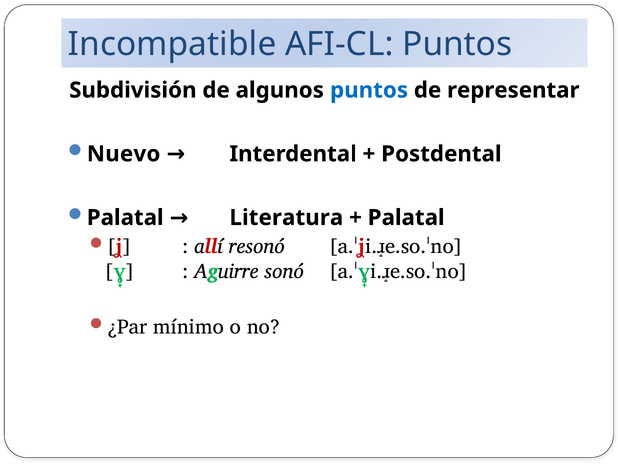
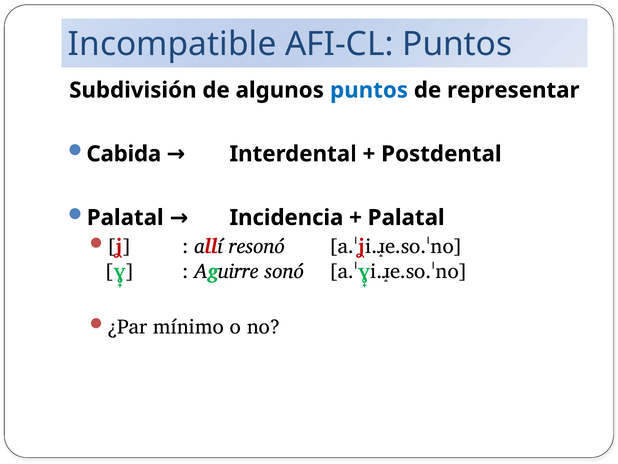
Nuevo: Nuevo -> Cabida
Literatura: Literatura -> Incidencia
